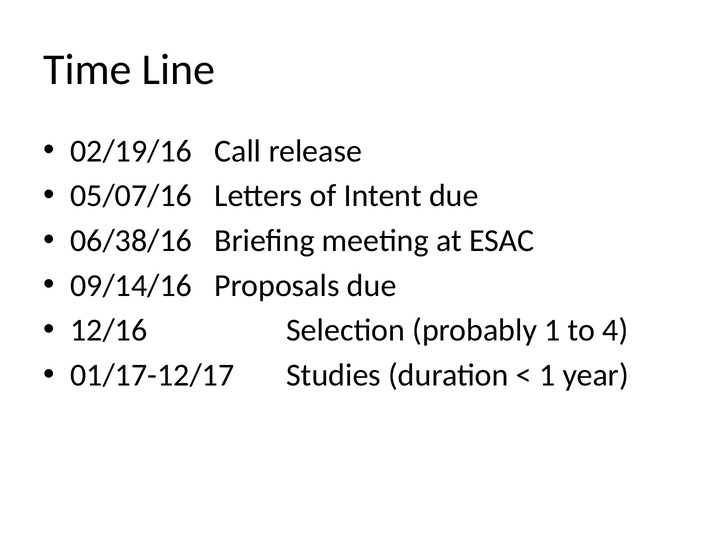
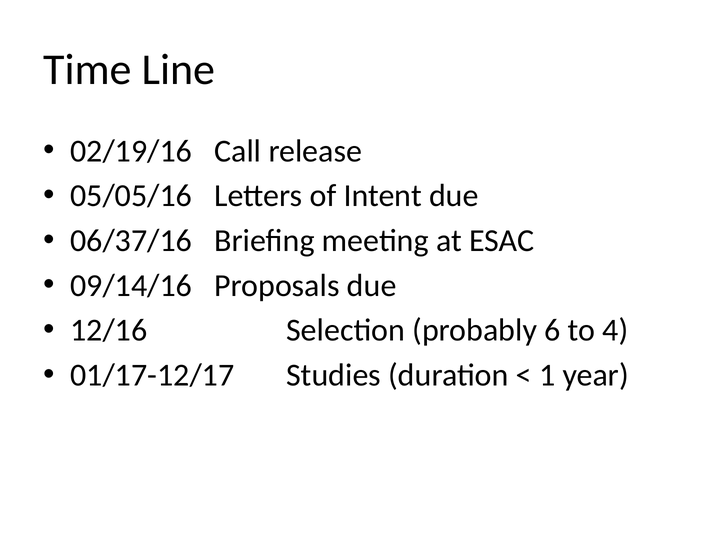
05/07/16: 05/07/16 -> 05/05/16
06/38/16: 06/38/16 -> 06/37/16
probably 1: 1 -> 6
